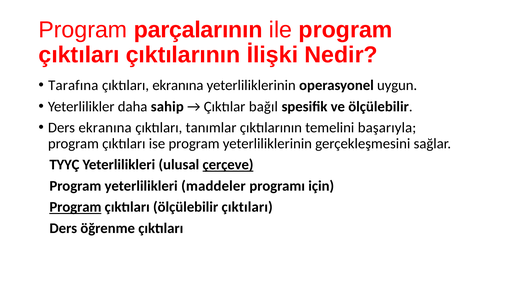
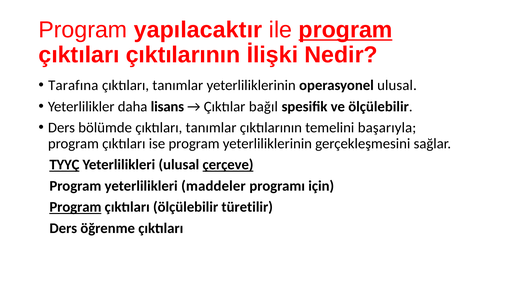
parçalarının: parçalarının -> yapılacaktır
program at (346, 30) underline: none -> present
ekranına at (178, 85): ekranına -> tanımlar
operasyonel uygun: uygun -> ulusal
sahip: sahip -> lisans
Ders ekranına: ekranına -> bölümde
TYYÇ underline: none -> present
ölçülebilir çıktıları: çıktıları -> türetilir
